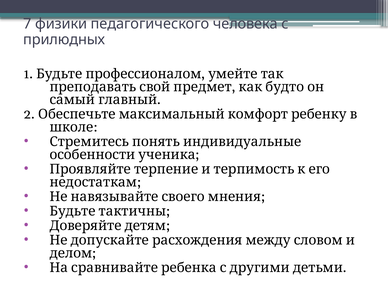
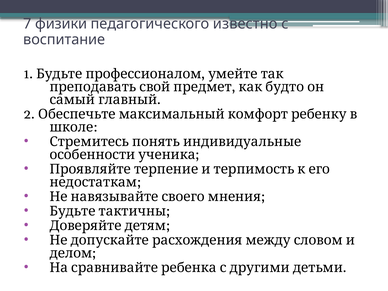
человека: человека -> известно
прилюдных: прилюдных -> воспитание
